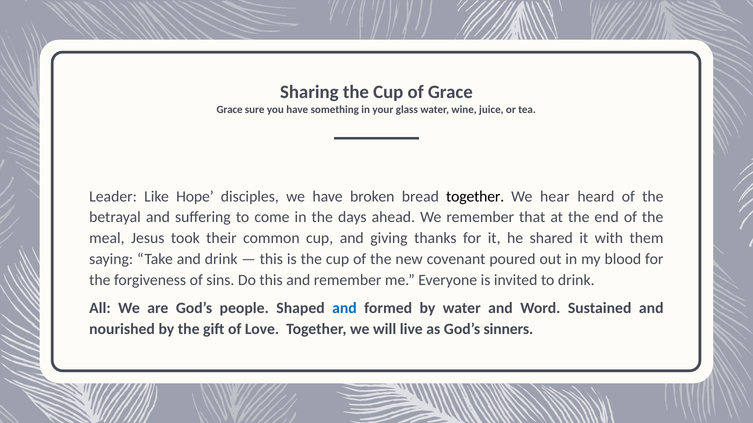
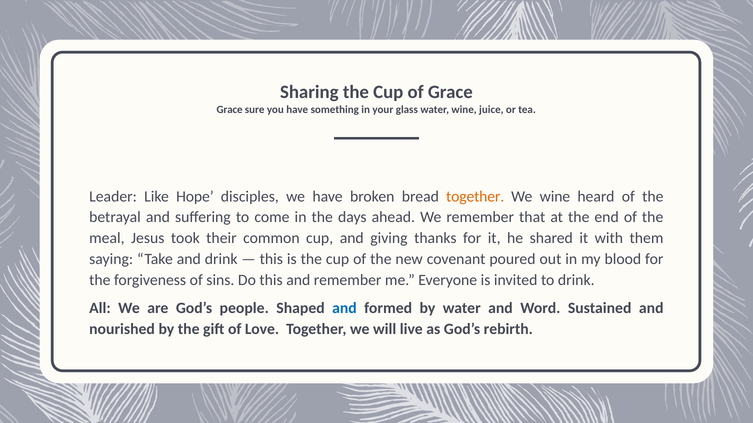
together at (475, 197) colour: black -> orange
We hear: hear -> wine
sinners: sinners -> rebirth
